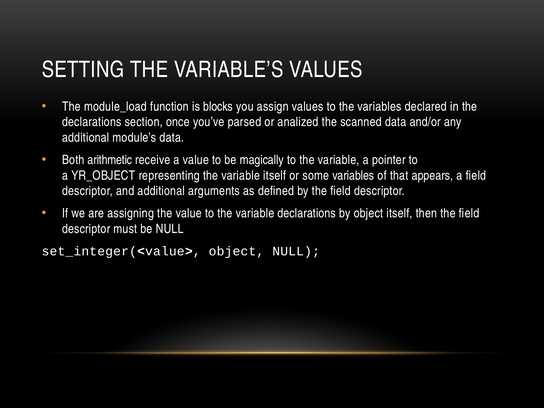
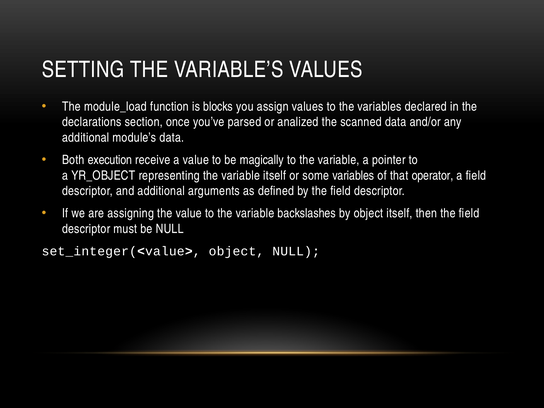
arithmetic: arithmetic -> execution
appears: appears -> operator
variable declarations: declarations -> backslashes
